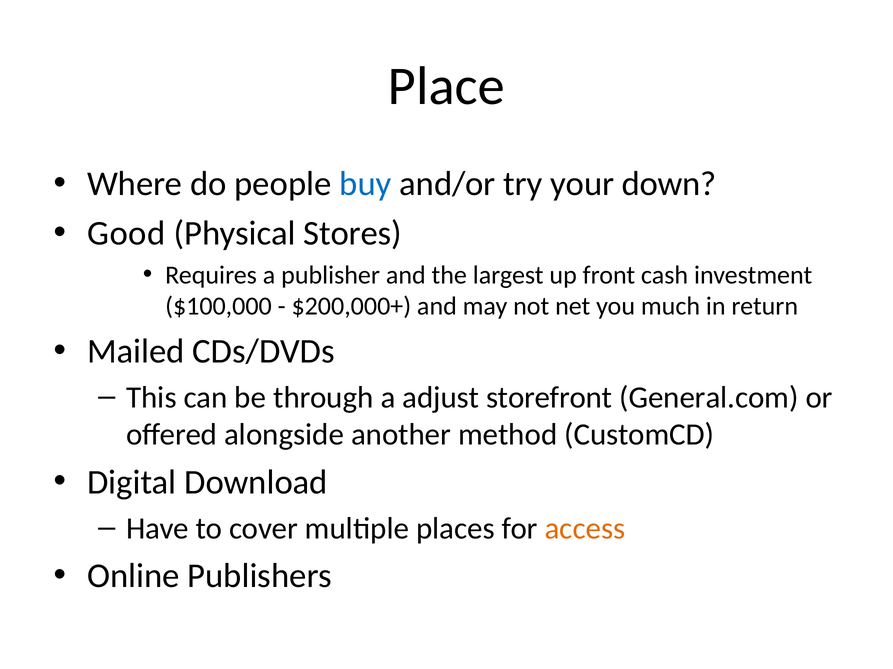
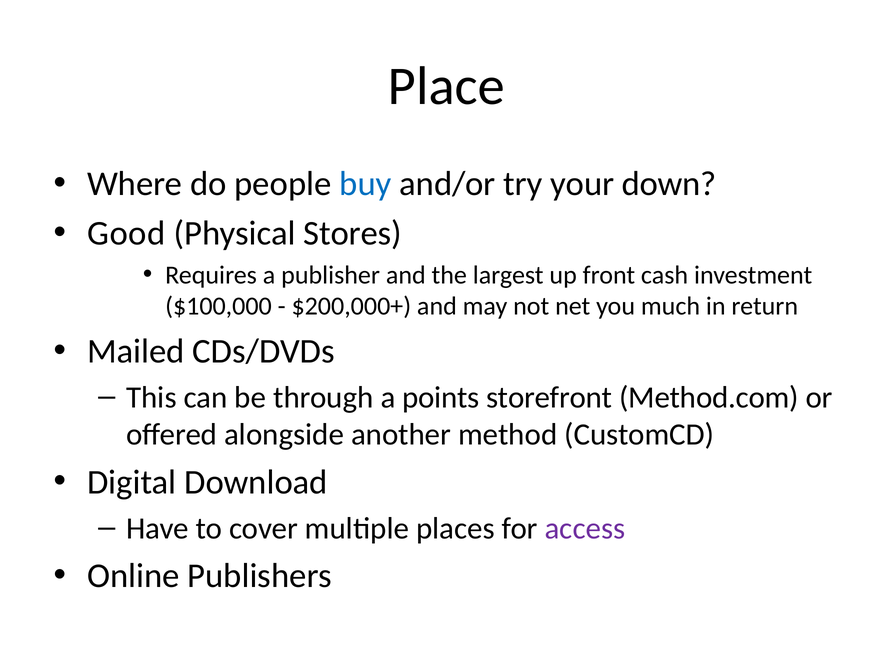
adjust: adjust -> points
General.com: General.com -> Method.com
access colour: orange -> purple
